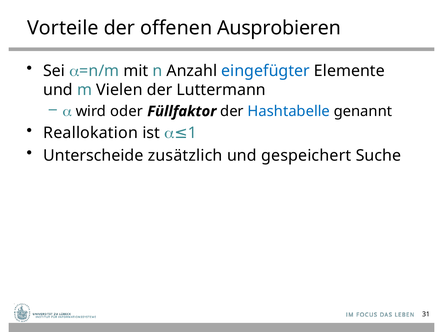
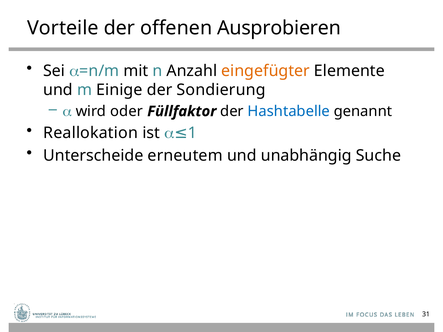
eingefügter colour: blue -> orange
Vielen: Vielen -> Einige
Luttermann: Luttermann -> Sondierung
zusätzlich: zusätzlich -> erneutem
gespeichert: gespeichert -> unabhängig
